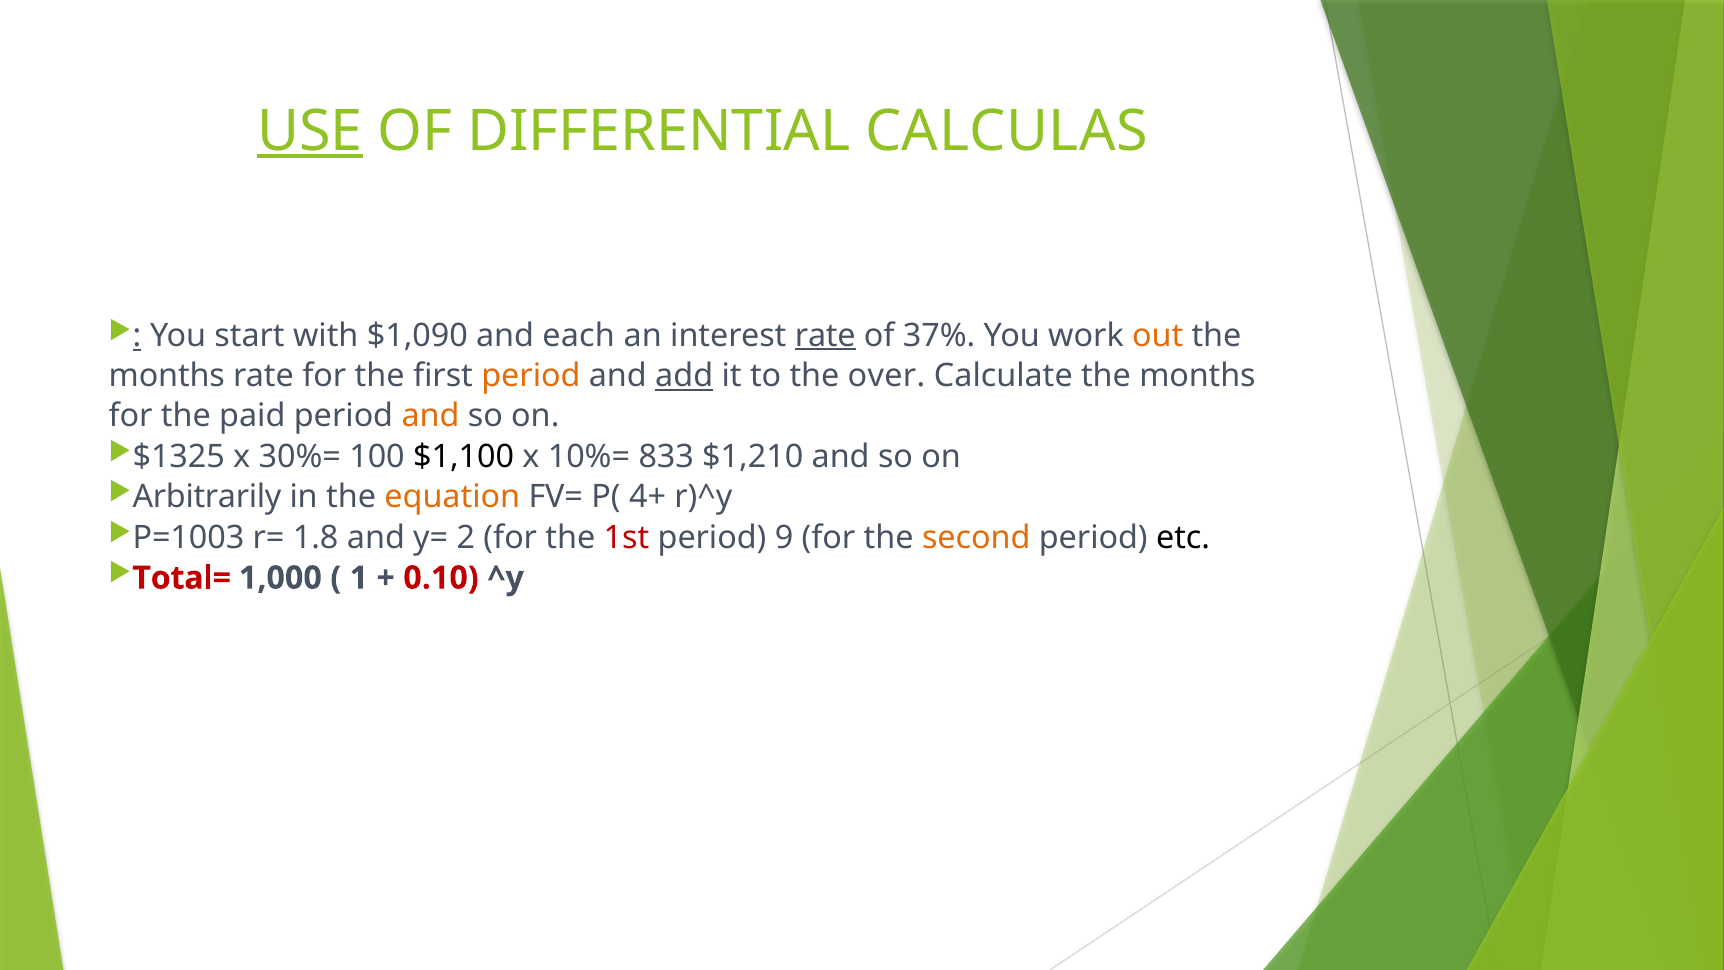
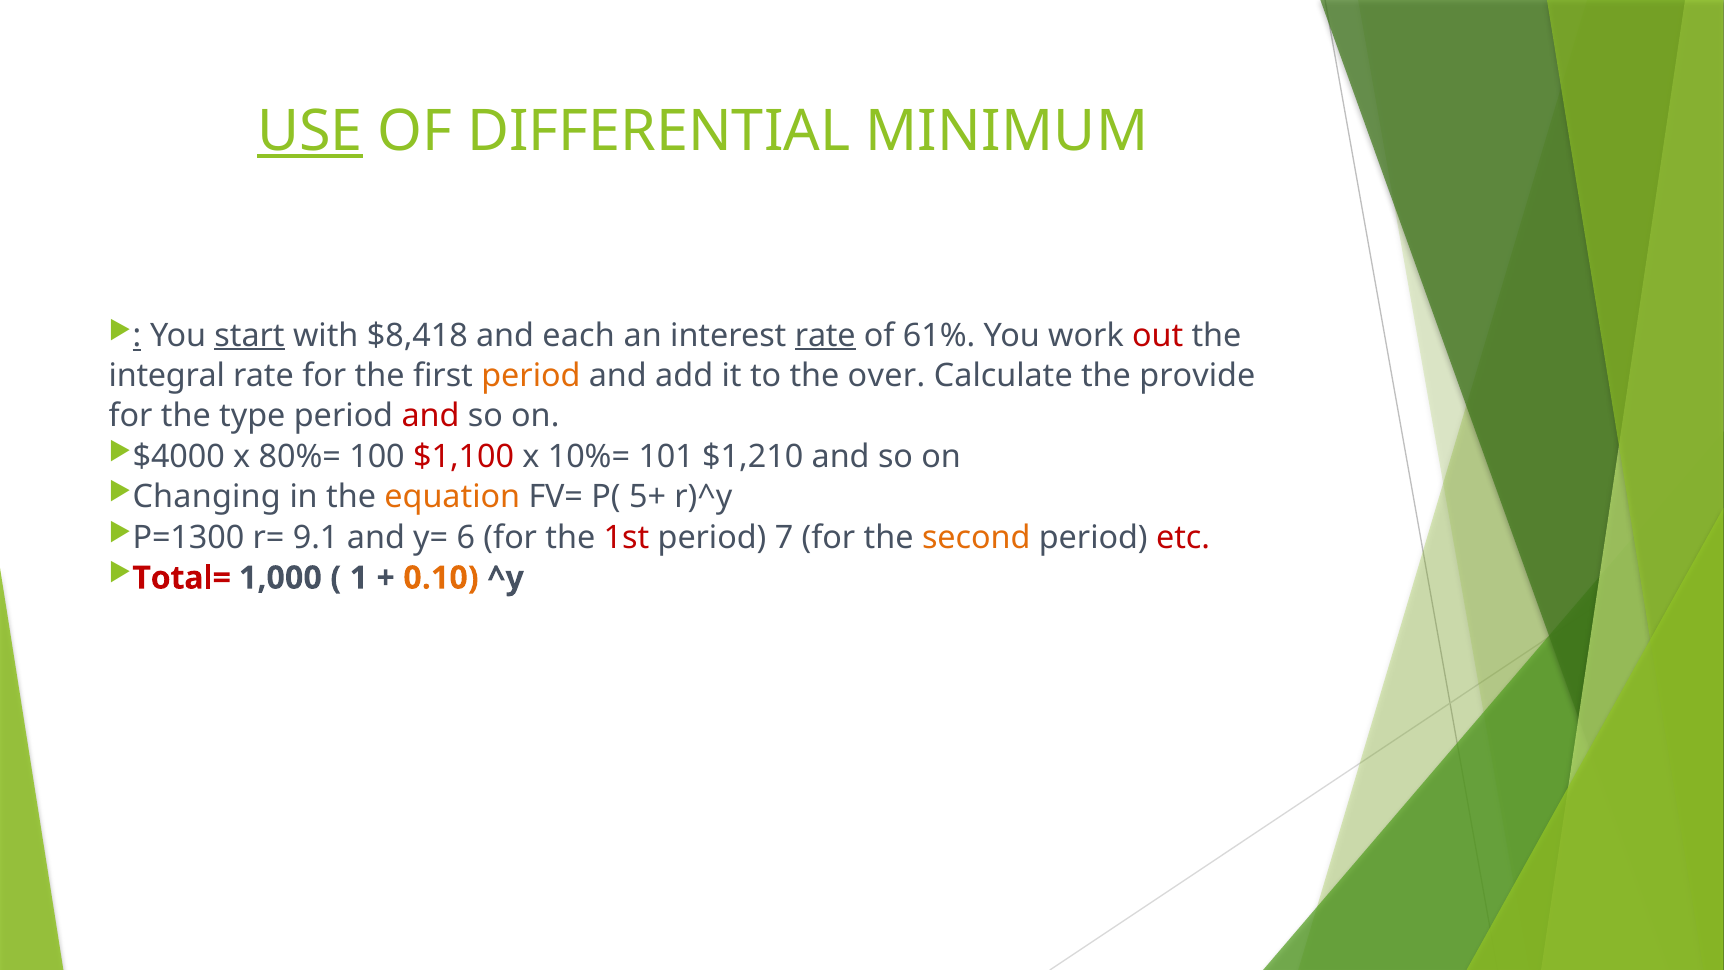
CALCULAS: CALCULAS -> MINIMUM
start underline: none -> present
$1,090: $1,090 -> $8,418
37%: 37% -> 61%
out colour: orange -> red
months at (167, 376): months -> integral
add underline: present -> none
Calculate the months: months -> provide
paid: paid -> type
and at (430, 416) colour: orange -> red
$1325: $1325 -> $4000
30%=: 30%= -> 80%=
$1,100 colour: black -> red
833: 833 -> 101
Arbitrarily: Arbitrarily -> Changing
4+: 4+ -> 5+
P=1003: P=1003 -> P=1300
1.8: 1.8 -> 9.1
2: 2 -> 6
9: 9 -> 7
etc colour: black -> red
0.10 colour: red -> orange
